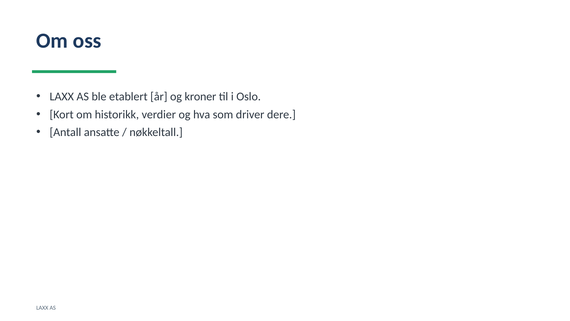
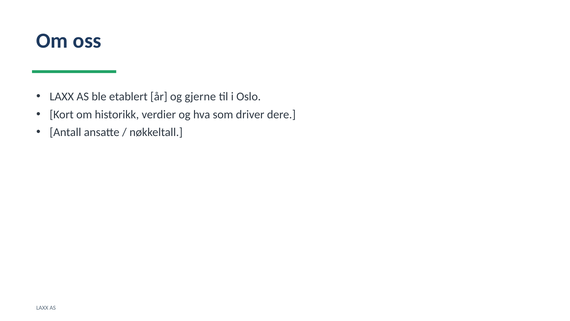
kroner: kroner -> gjerne
